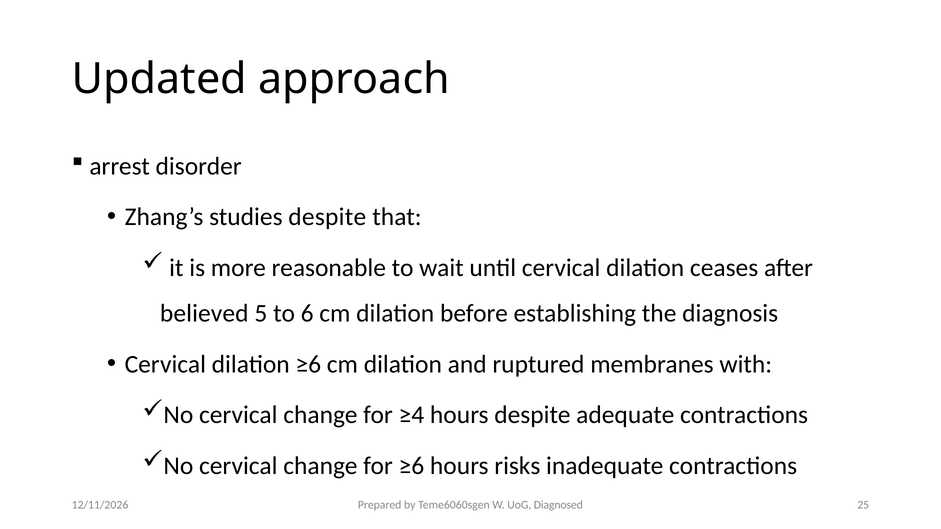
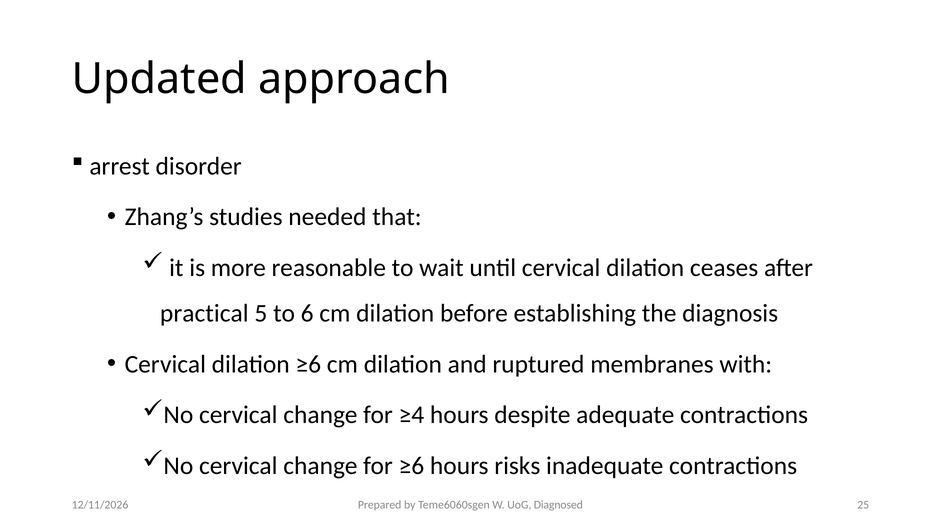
studies despite: despite -> needed
believed: believed -> practical
